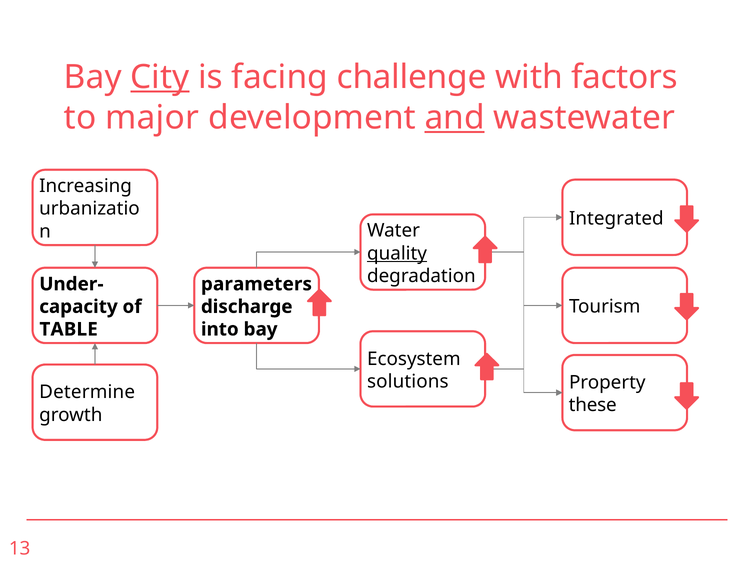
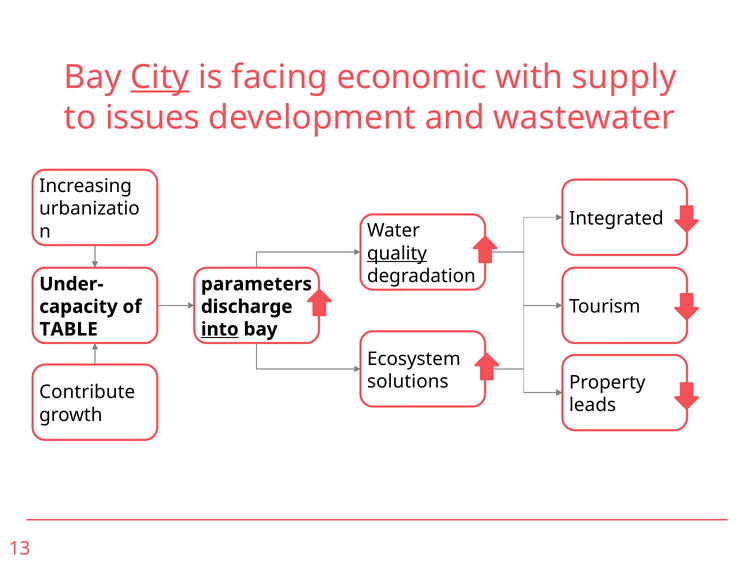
challenge: challenge -> economic
factors: factors -> supply
major: major -> issues
and underline: present -> none
into underline: none -> present
Determine: Determine -> Contribute
these: these -> leads
